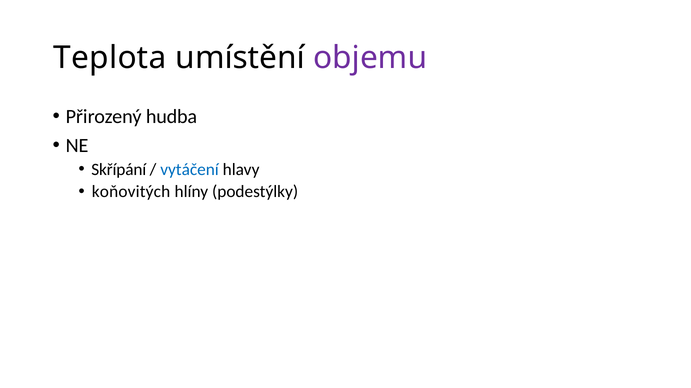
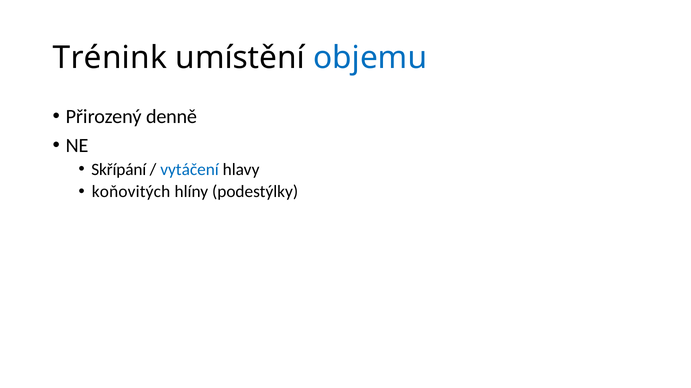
Teplota: Teplota -> Trénink
objemu colour: purple -> blue
hudba: hudba -> denně
